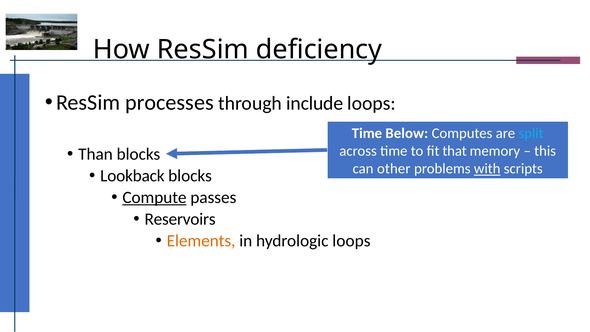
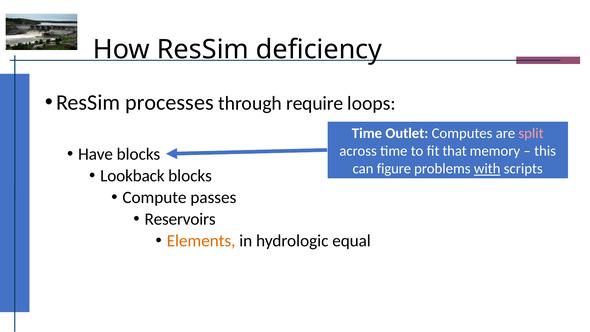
include: include -> require
Below: Below -> Outlet
split colour: light blue -> pink
Than: Than -> Have
other: other -> figure
Compute underline: present -> none
hydrologic loops: loops -> equal
